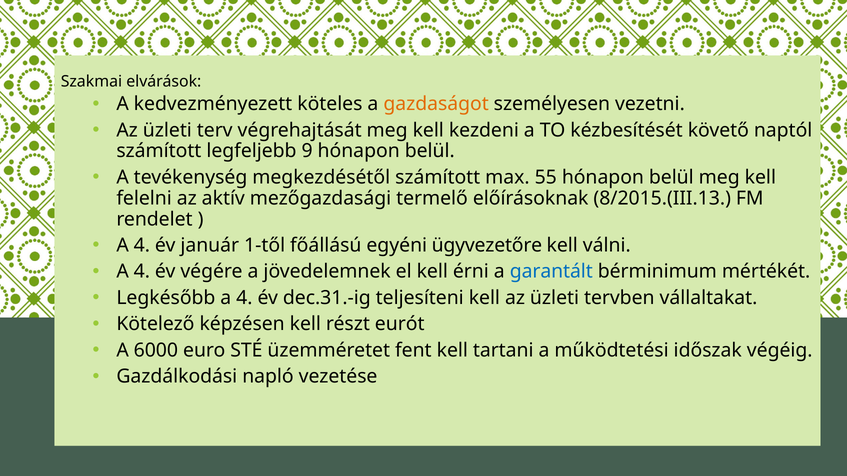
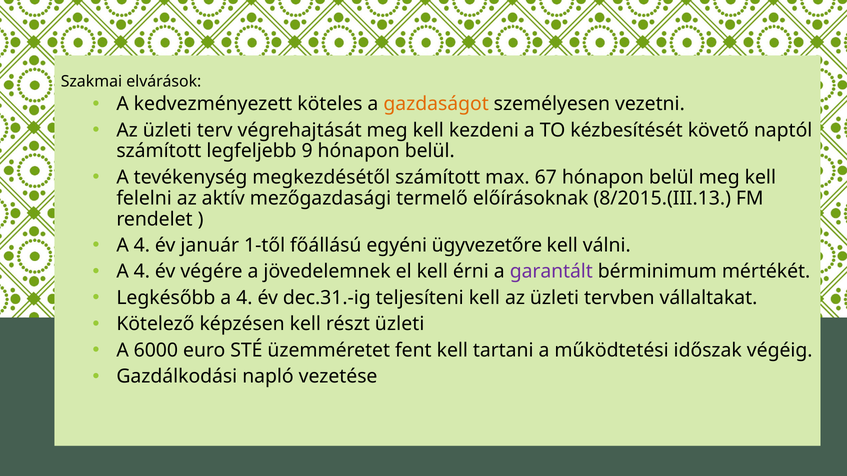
55: 55 -> 67
garantált colour: blue -> purple
részt eurót: eurót -> üzleti
